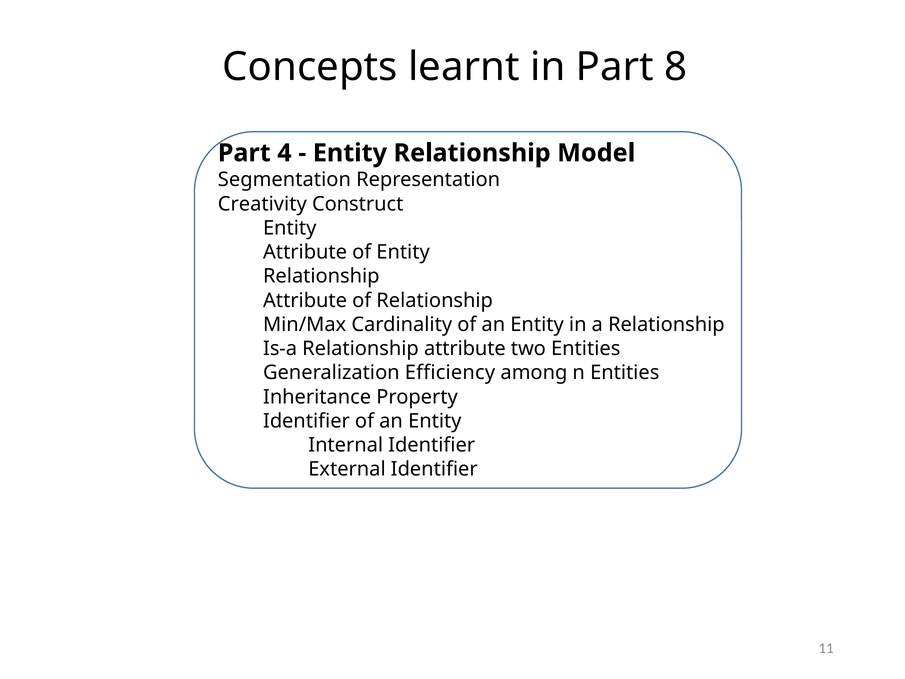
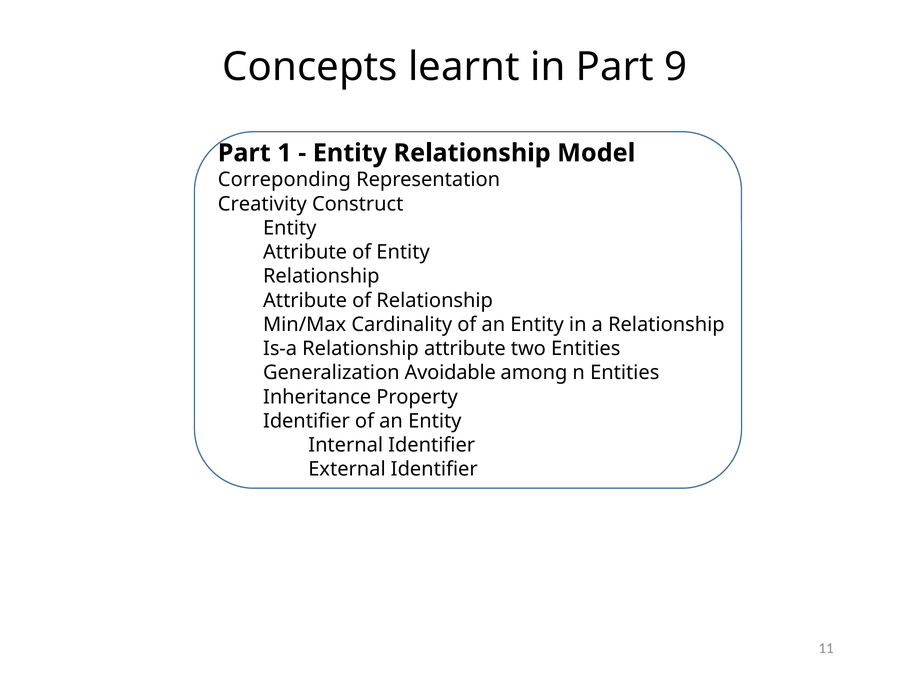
8: 8 -> 9
4: 4 -> 1
Segmentation: Segmentation -> Correponding
Efficiency: Efficiency -> Avoidable
